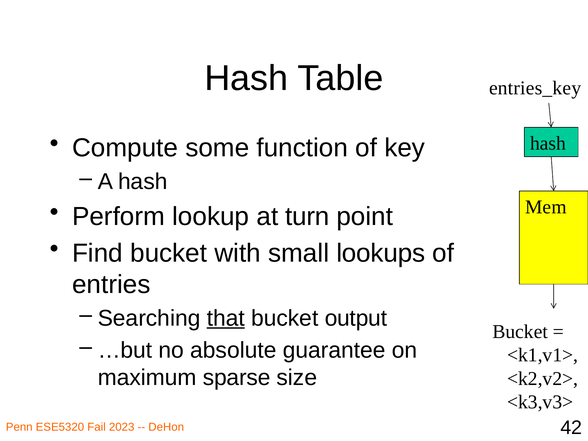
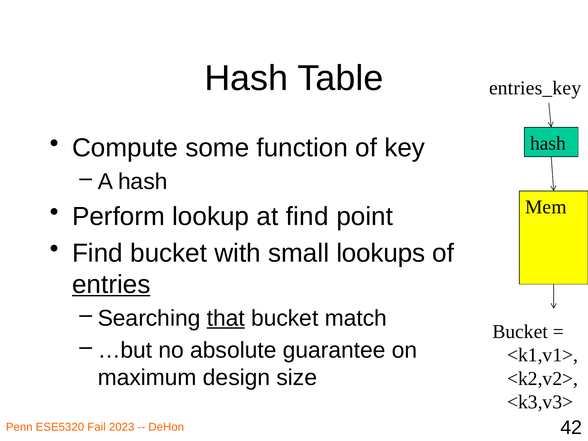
at turn: turn -> find
entries underline: none -> present
output: output -> match
sparse: sparse -> design
